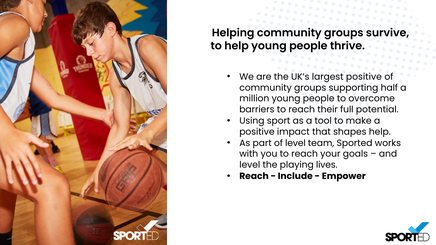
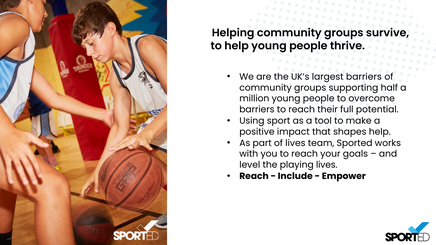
largest positive: positive -> barriers
of level: level -> lives
